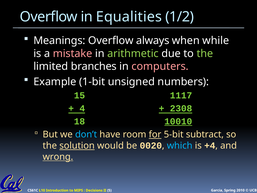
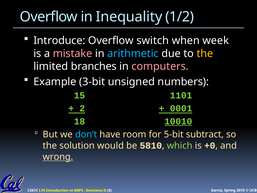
Equalities: Equalities -> Inequality
Meanings: Meanings -> Introduce
always: always -> switch
while: while -> week
arithmetic colour: light green -> light blue
the at (205, 53) colour: light green -> yellow
1-bit: 1-bit -> 3-bit
1117: 1117 -> 1101
4: 4 -> 2
2308: 2308 -> 0001
for underline: present -> none
solution underline: present -> none
0020: 0020 -> 5810
which colour: light blue -> light green
+4: +4 -> +0
